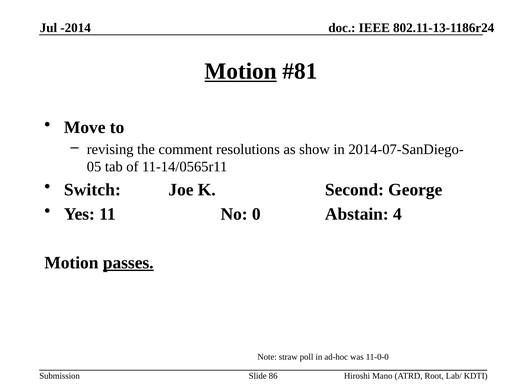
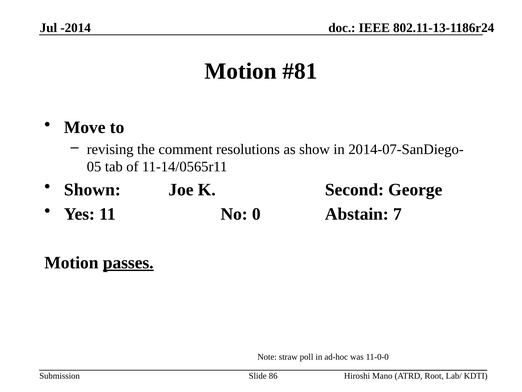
Motion at (241, 71) underline: present -> none
Switch: Switch -> Shown
4: 4 -> 7
